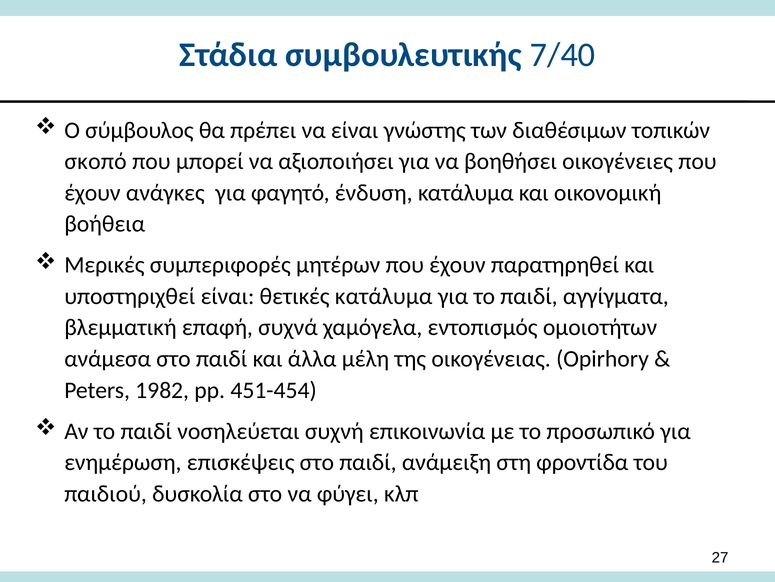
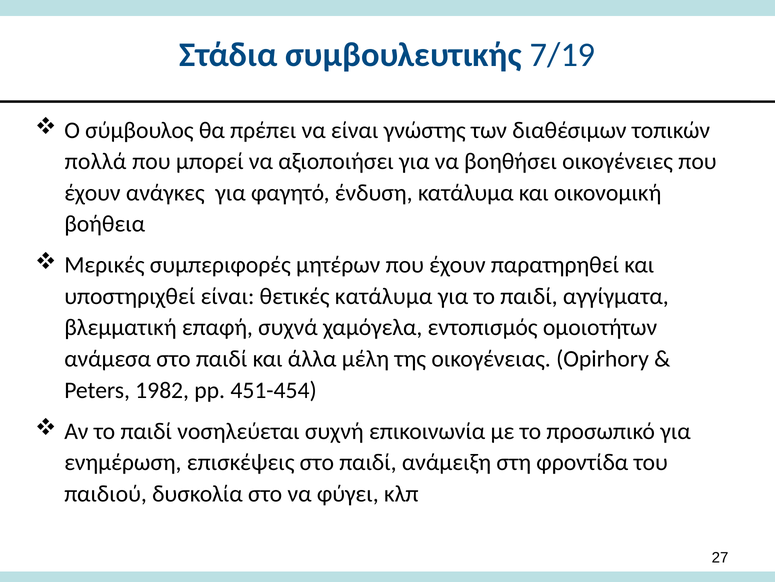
7/40: 7/40 -> 7/19
σκοπό: σκοπό -> πολλά
